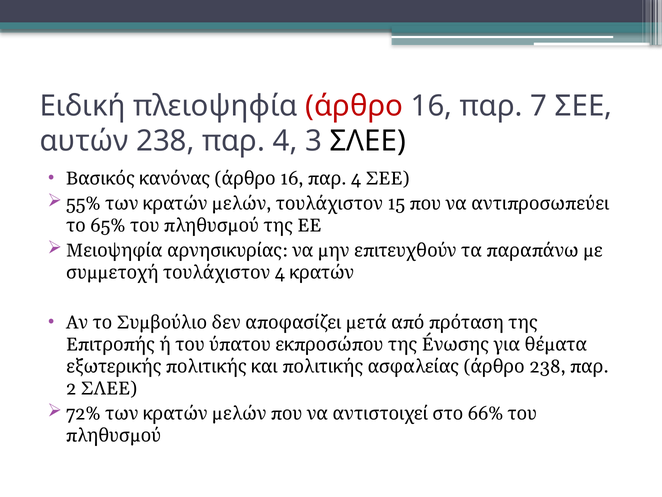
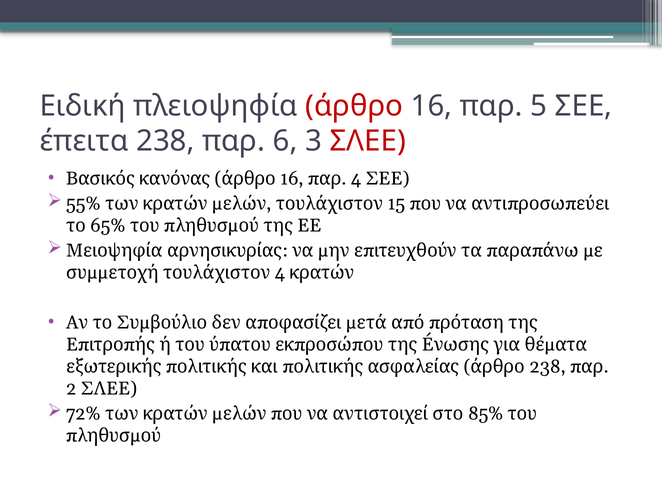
7: 7 -> 5
αυτών: αυτών -> έπειτα
παρ 4: 4 -> 6
ΣΛΕΕ colour: black -> red
66%: 66% -> 85%
